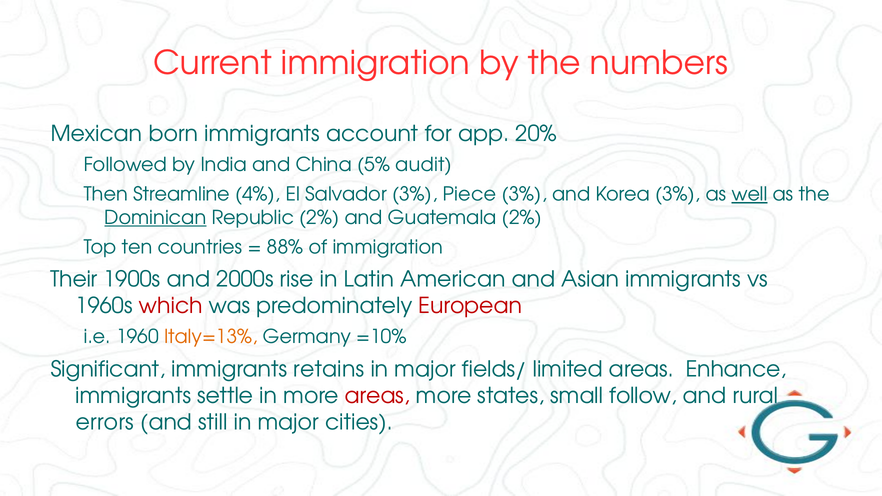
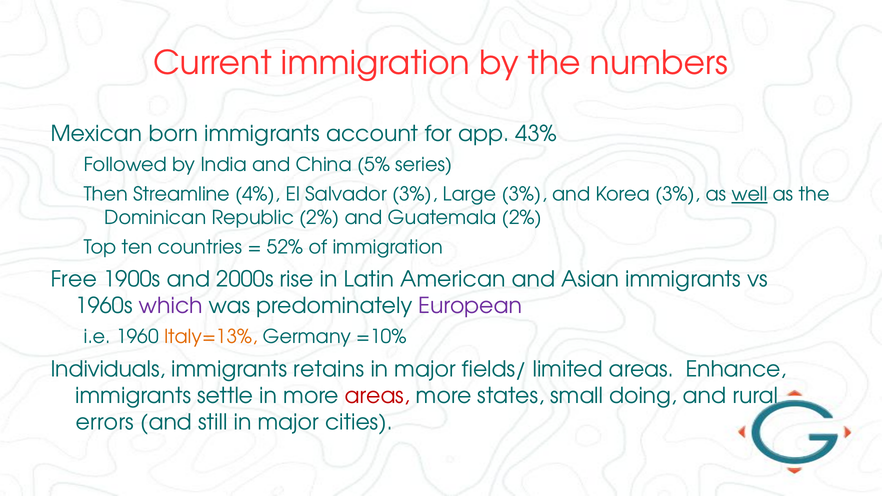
20%: 20% -> 43%
audit: audit -> series
Piece: Piece -> Large
Dominican underline: present -> none
88%: 88% -> 52%
Their: Their -> Free
which colour: red -> purple
European colour: red -> purple
Significant: Significant -> Individuals
follow: follow -> doing
